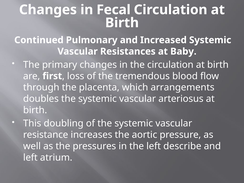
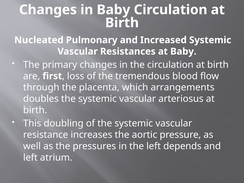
in Fecal: Fecal -> Baby
Continued: Continued -> Nucleated
describe: describe -> depends
